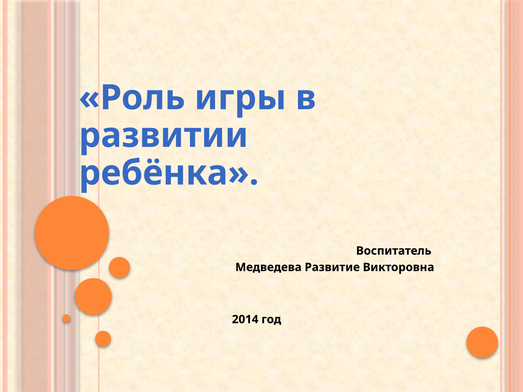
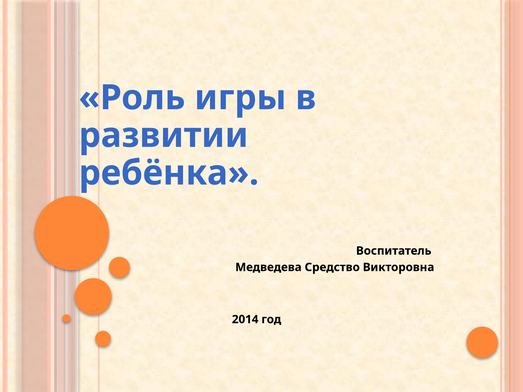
Развитие: Развитие -> Средство
